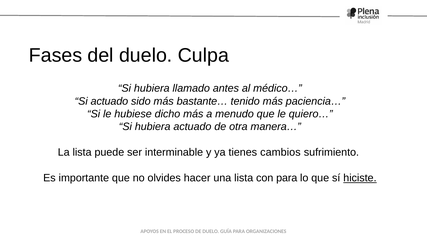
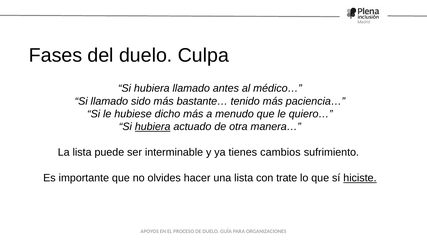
Si actuado: actuado -> llamado
hubiera at (153, 127) underline: none -> present
con para: para -> trate
